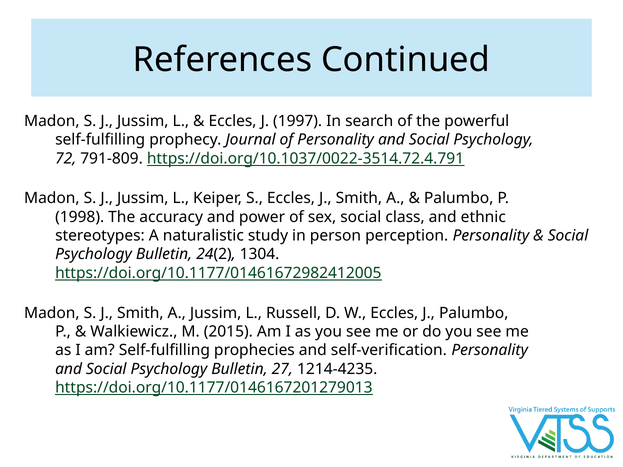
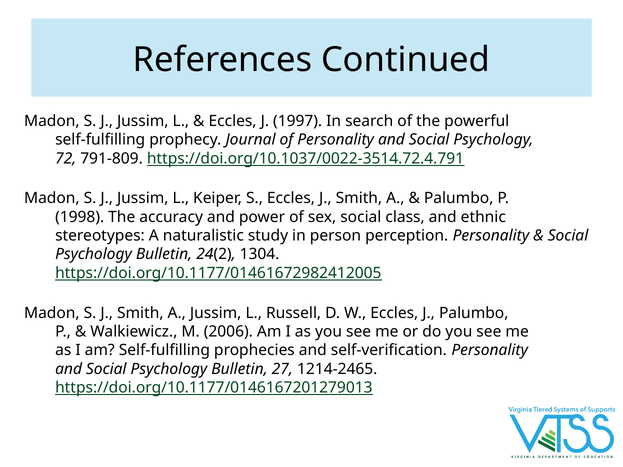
2015: 2015 -> 2006
1214-4235: 1214-4235 -> 1214-2465
